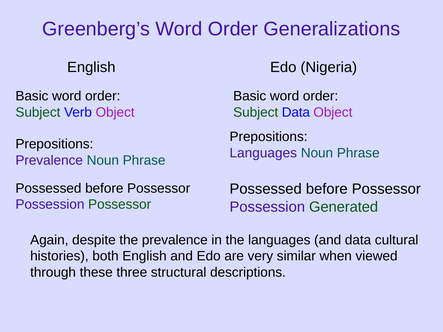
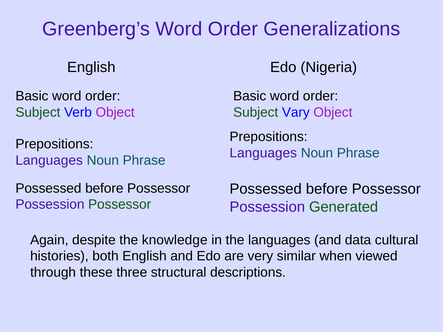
Subject Data: Data -> Vary
Prevalence at (49, 160): Prevalence -> Languages
the prevalence: prevalence -> knowledge
